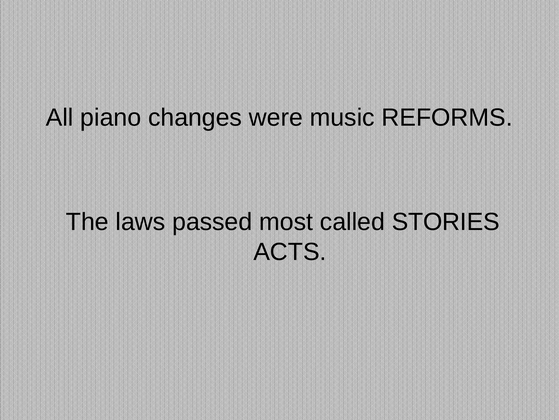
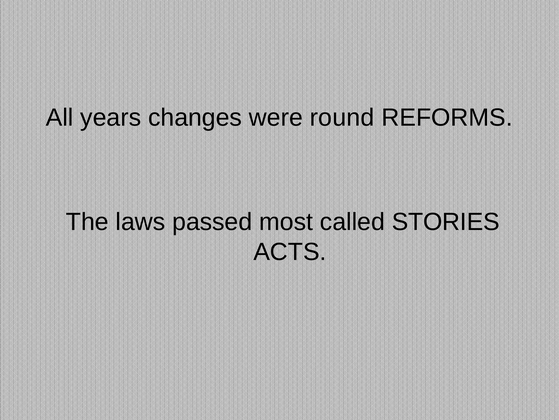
piano: piano -> years
music: music -> round
